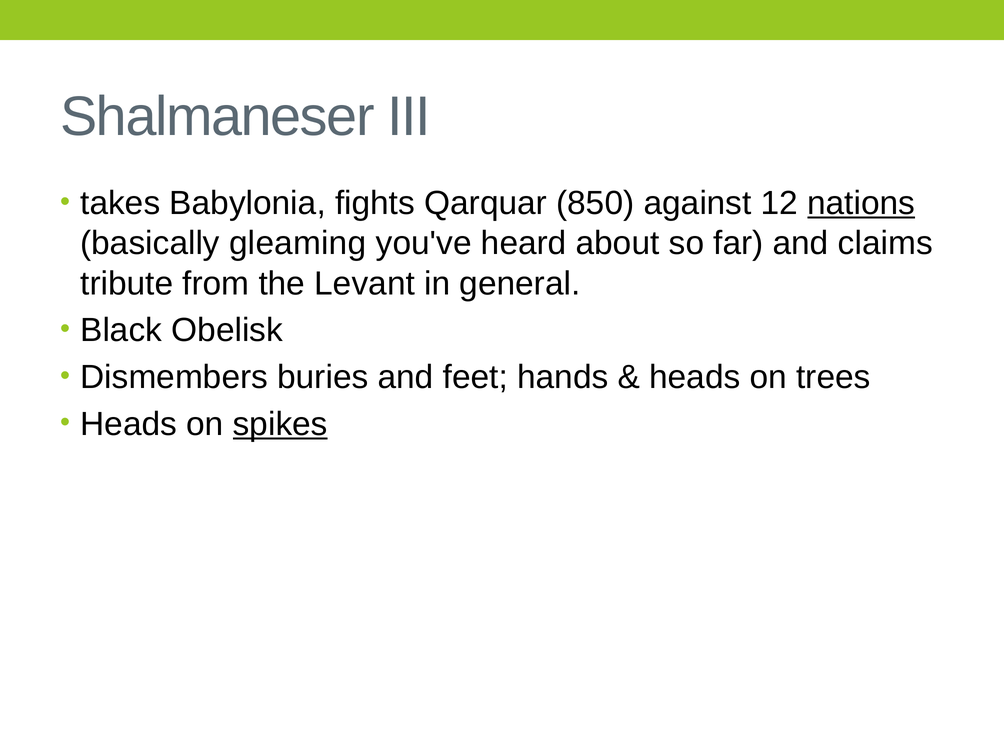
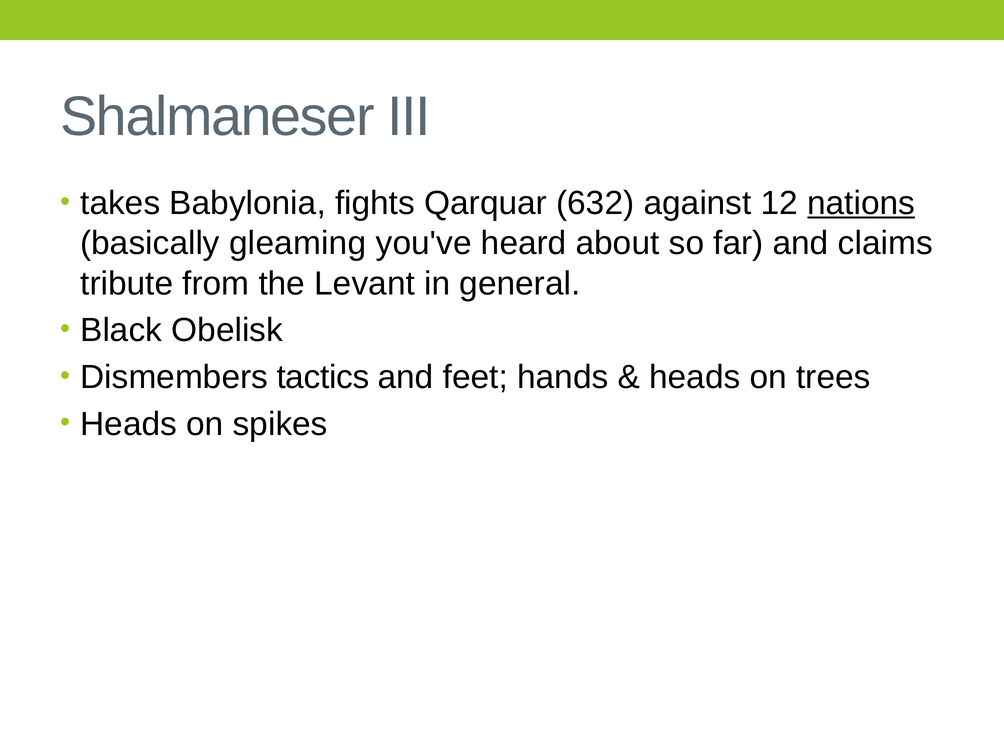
850: 850 -> 632
buries: buries -> tactics
spikes underline: present -> none
